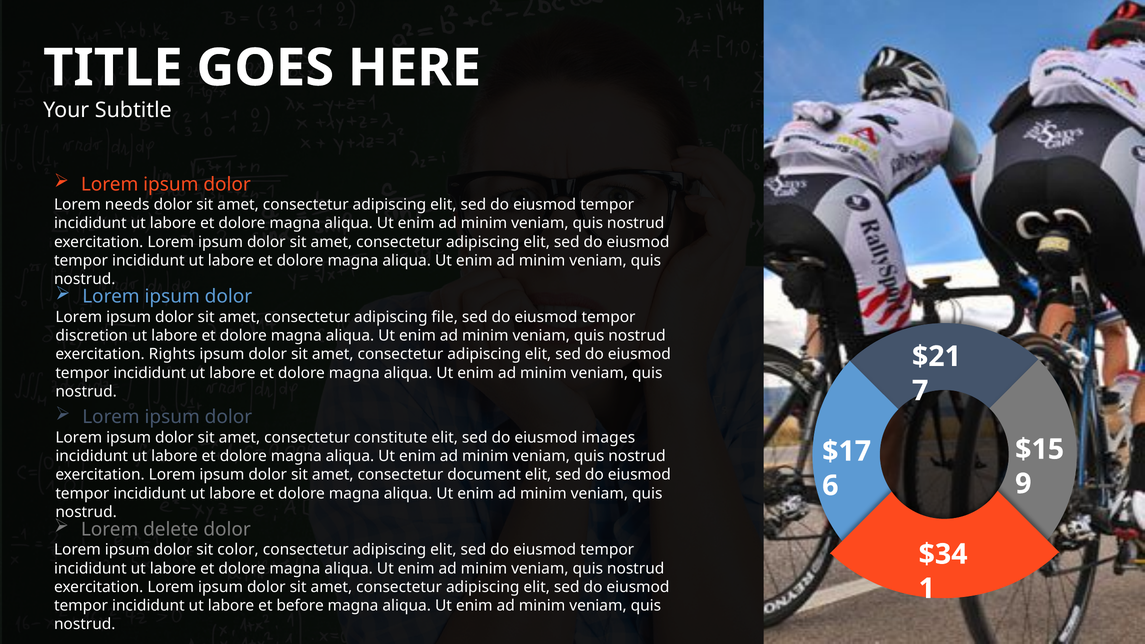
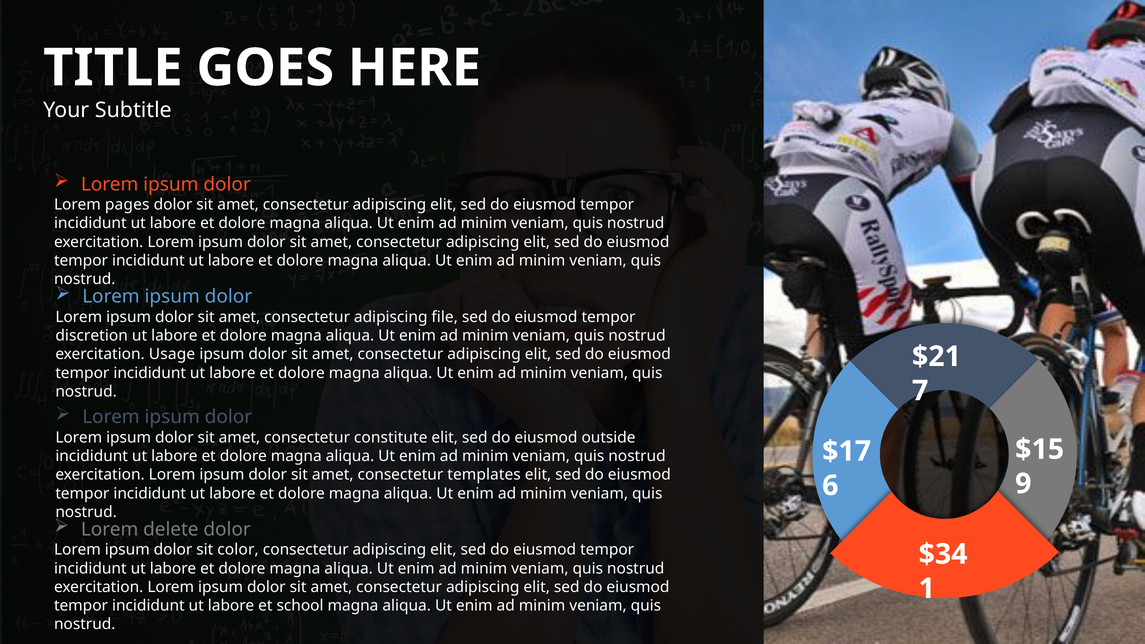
needs: needs -> pages
Rights: Rights -> Usage
images: images -> outside
document: document -> templates
before: before -> school
